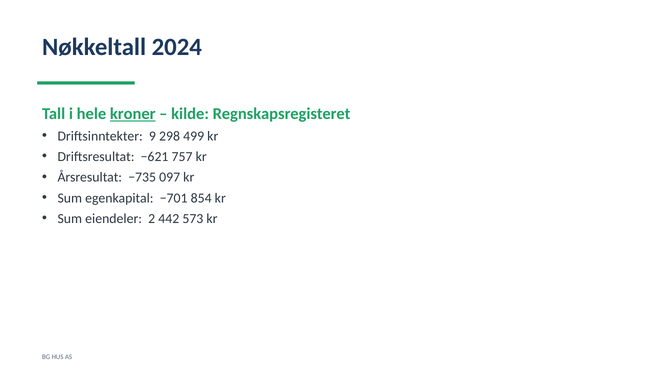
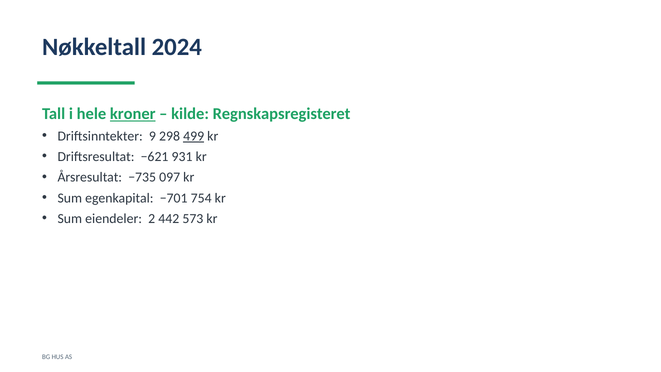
499 underline: none -> present
757: 757 -> 931
854: 854 -> 754
